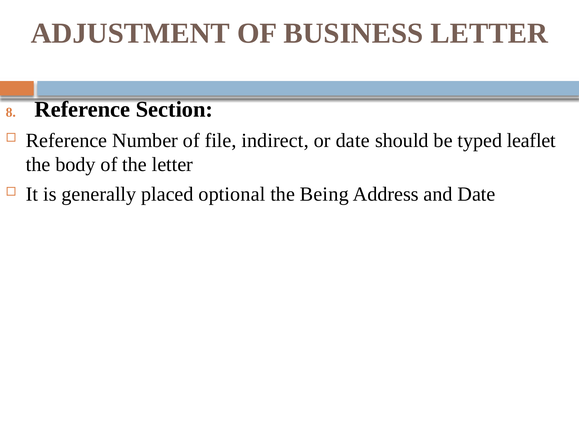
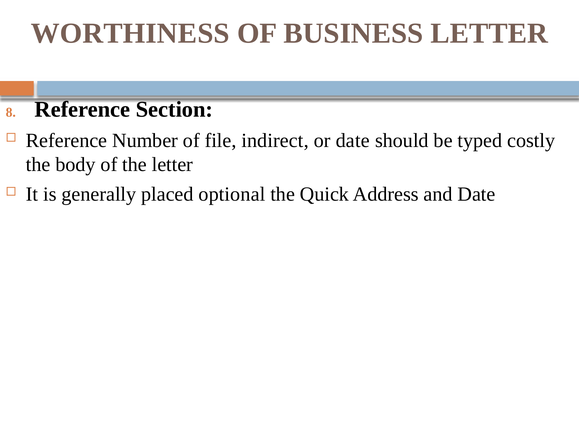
ADJUSTMENT: ADJUSTMENT -> WORTHINESS
leaflet: leaflet -> costly
Being: Being -> Quick
